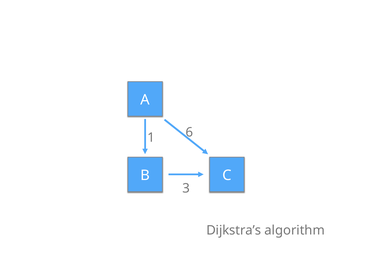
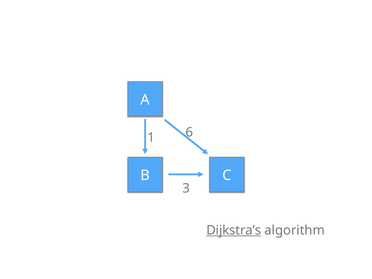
Dijkstra’s underline: none -> present
